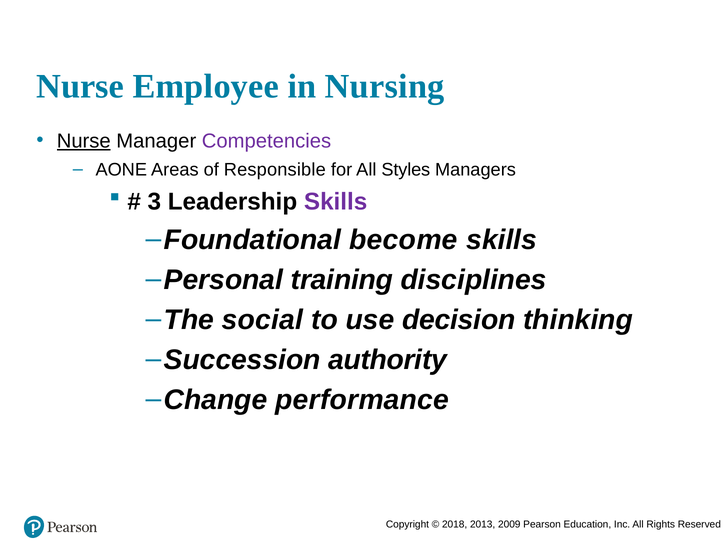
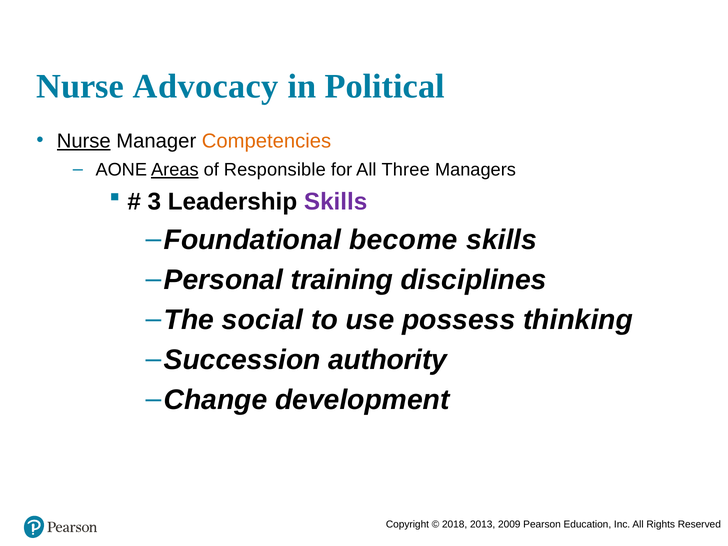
Employee: Employee -> Advocacy
Nursing: Nursing -> Political
Competencies colour: purple -> orange
Areas underline: none -> present
Styles: Styles -> Three
decision: decision -> possess
performance: performance -> development
